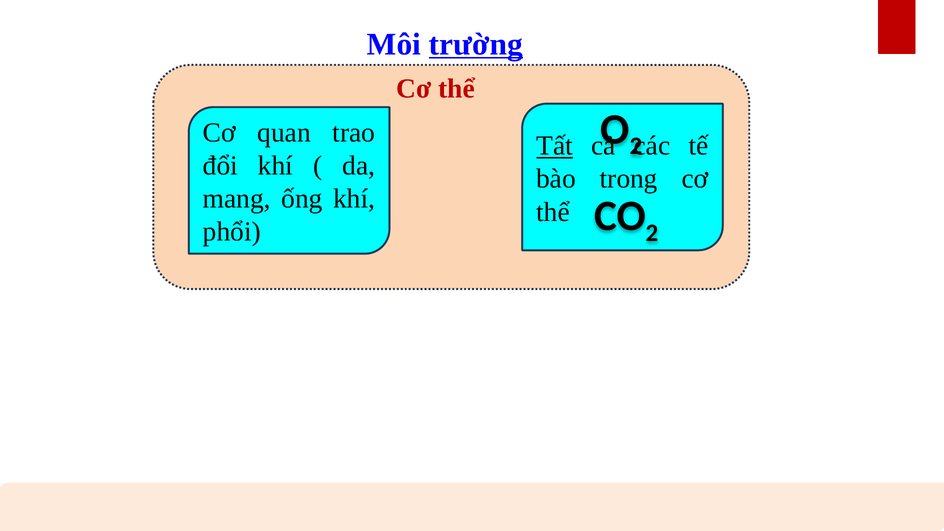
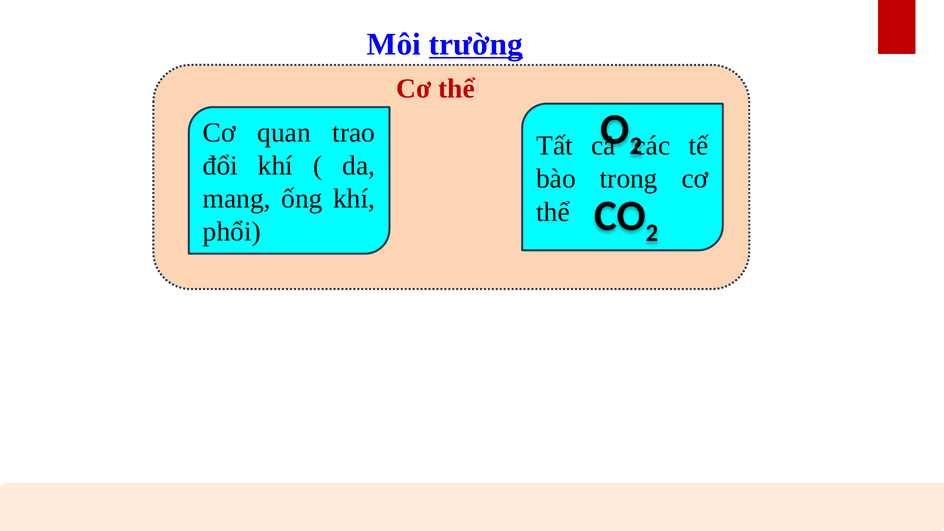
Tất underline: present -> none
